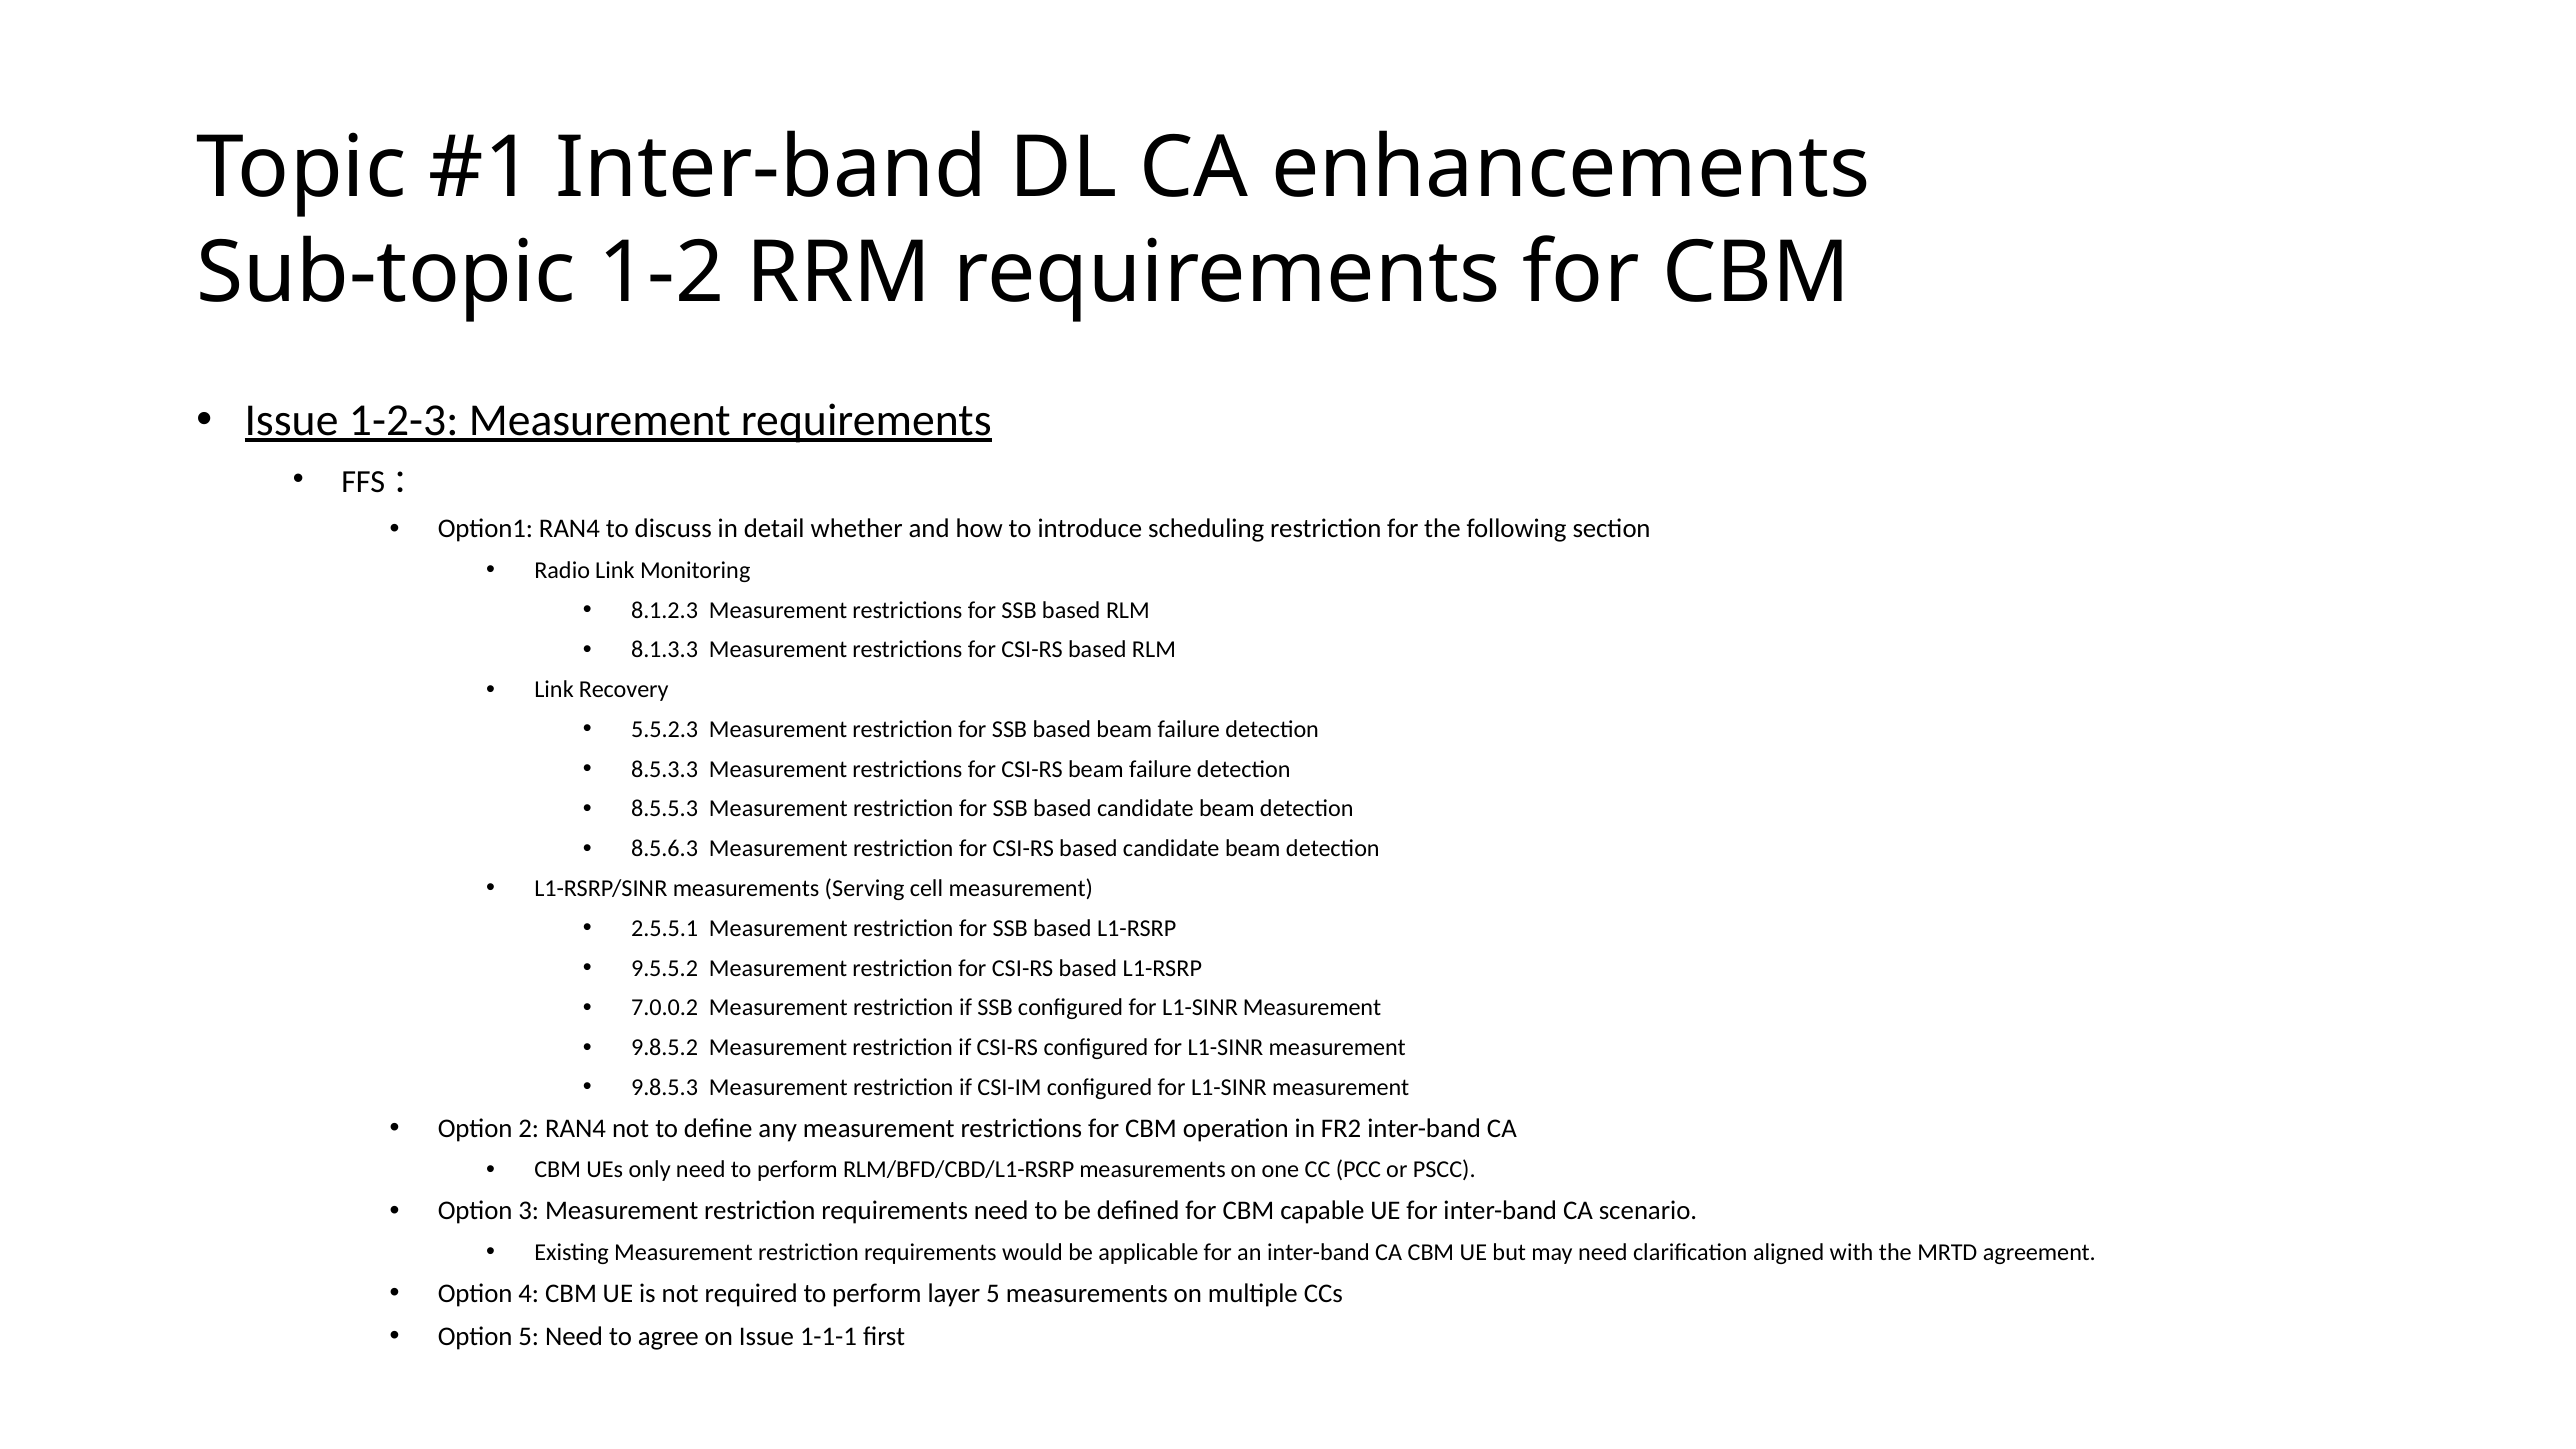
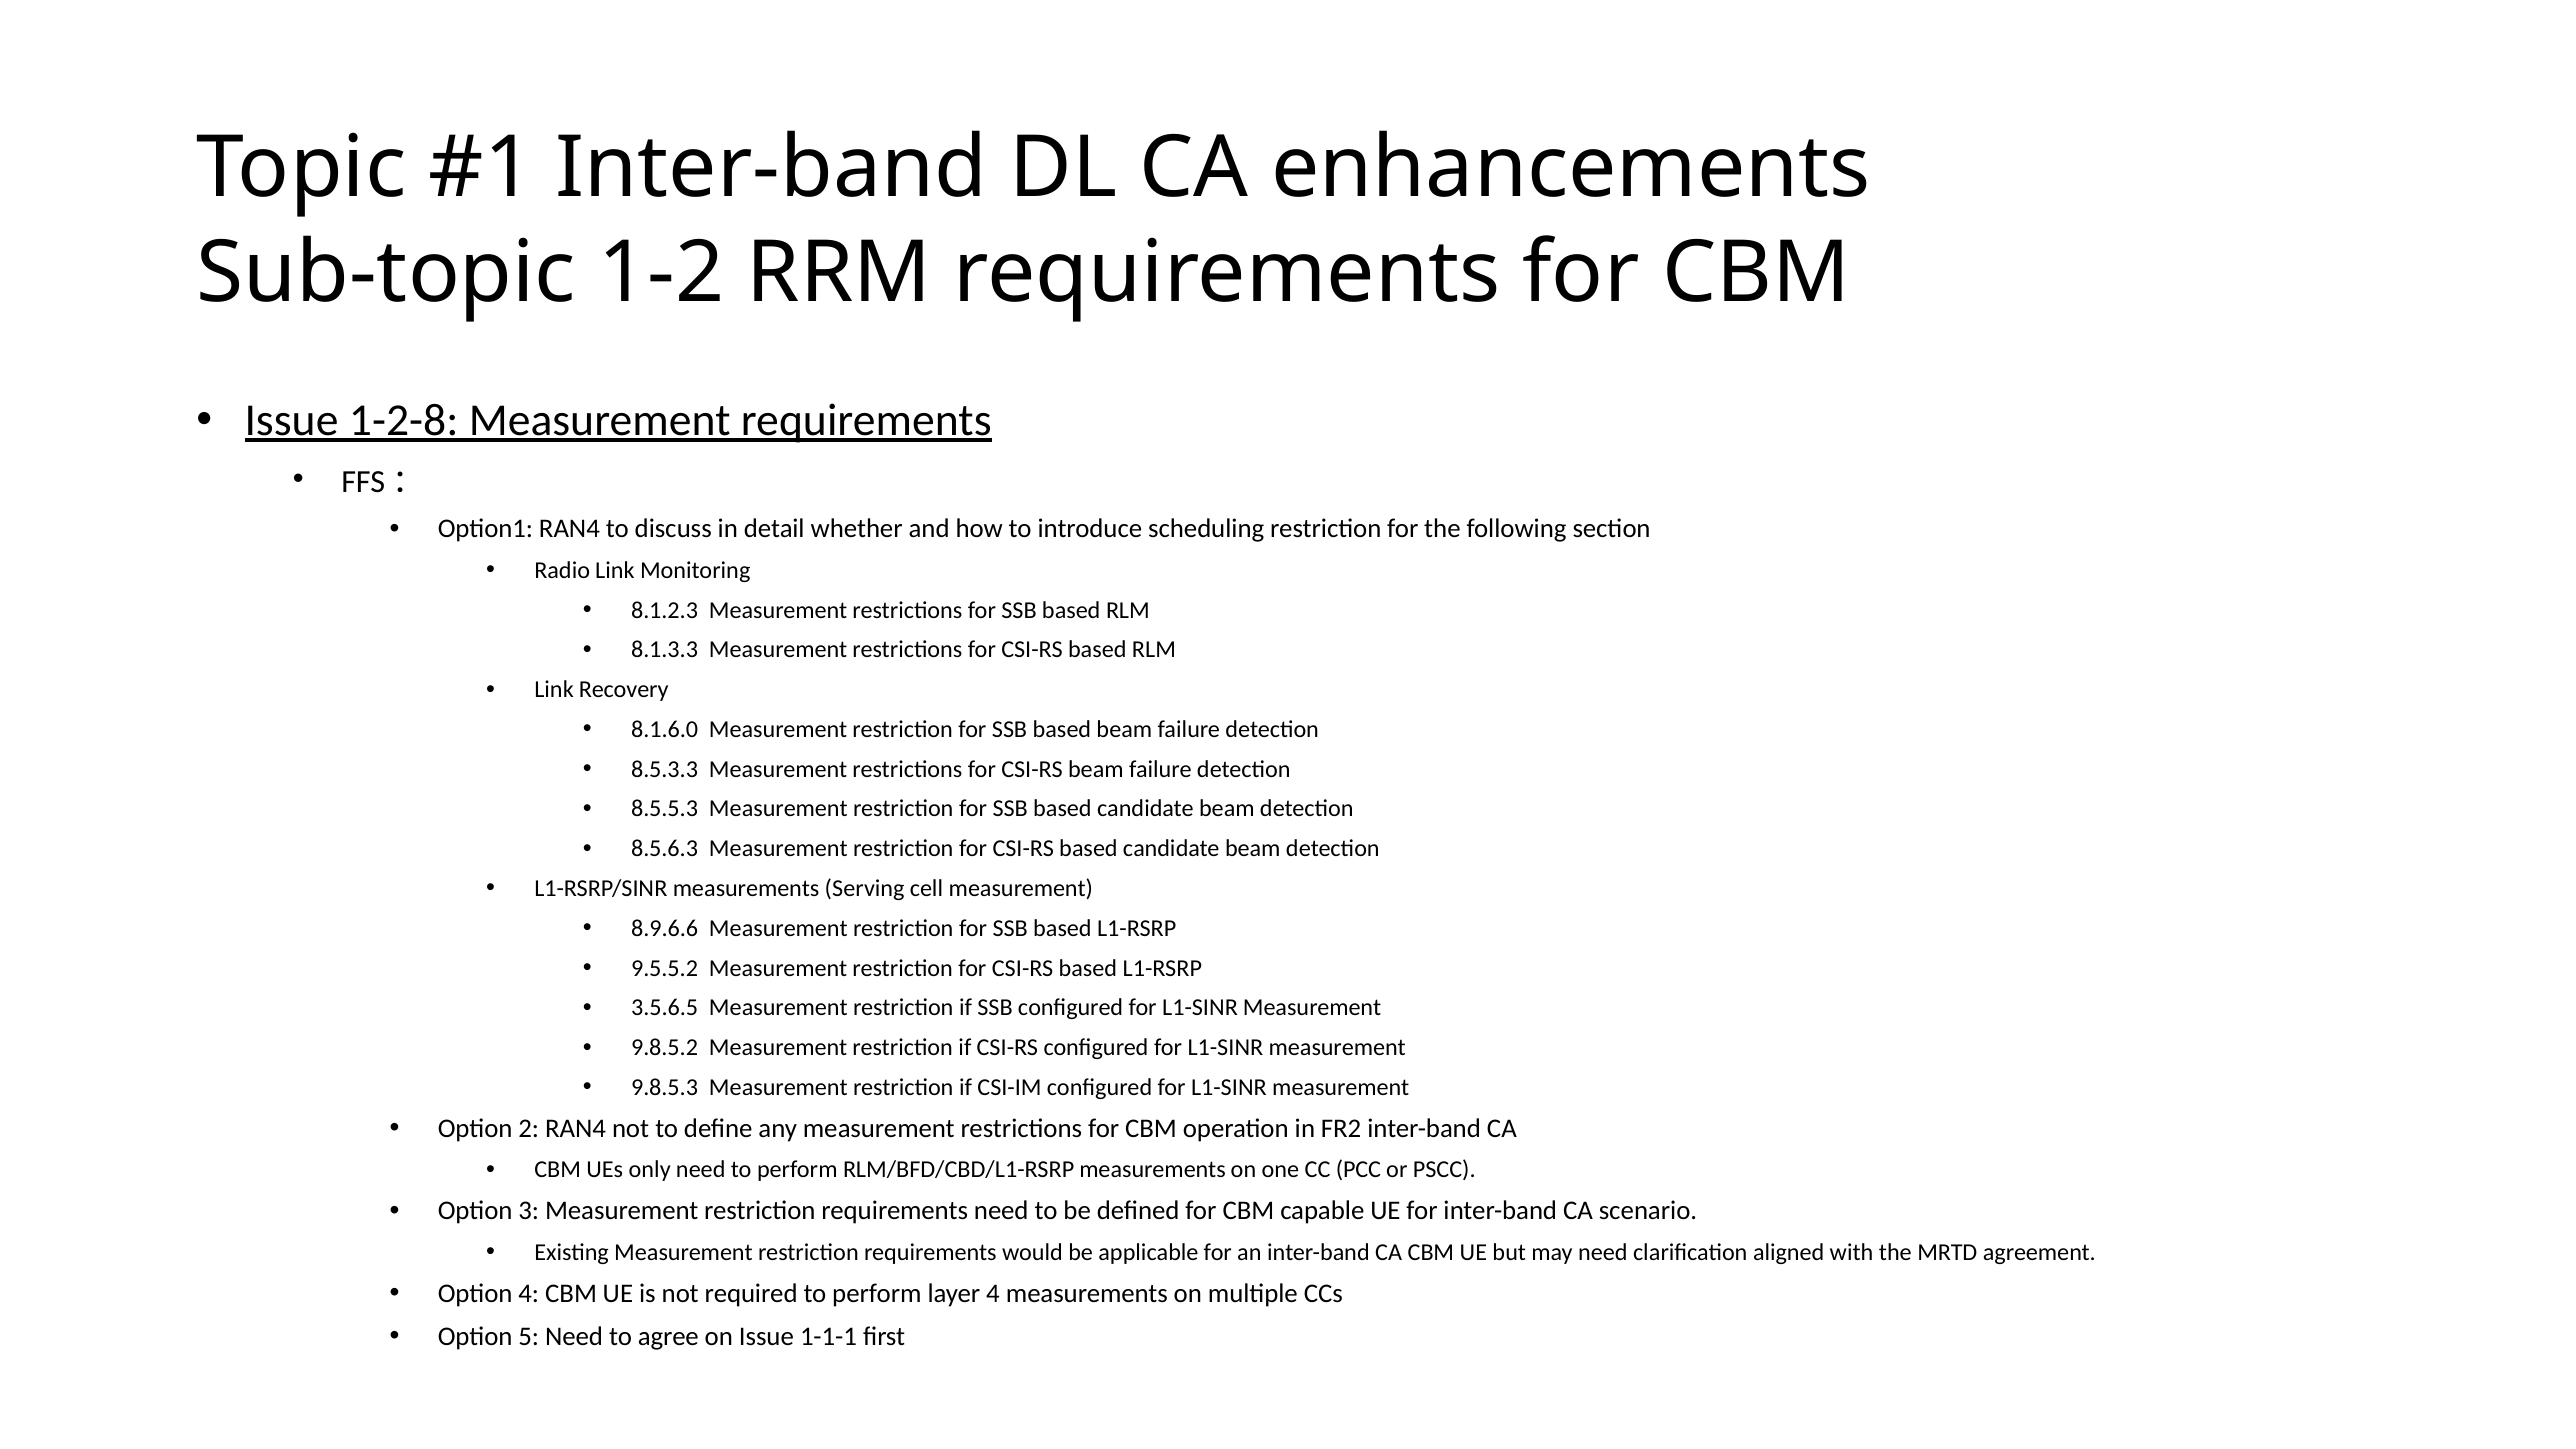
1-2-3: 1-2-3 -> 1-2-8
5.5.2.3: 5.5.2.3 -> 8.1.6.0
2.5.5.1: 2.5.5.1 -> 8.9.6.6
7.0.0.2: 7.0.0.2 -> 3.5.6.5
layer 5: 5 -> 4
